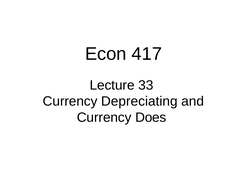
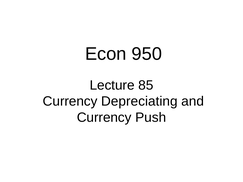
417: 417 -> 950
33: 33 -> 85
Does: Does -> Push
